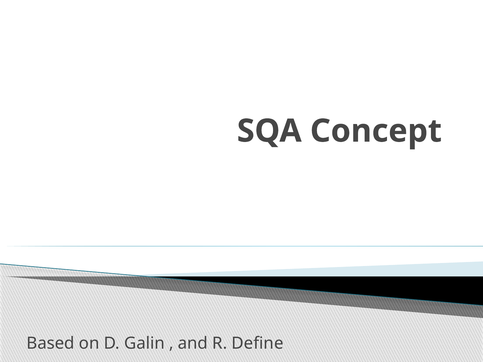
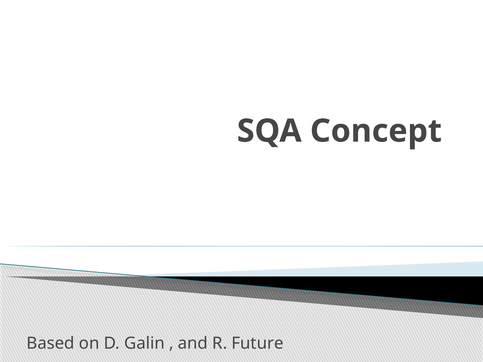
Define: Define -> Future
